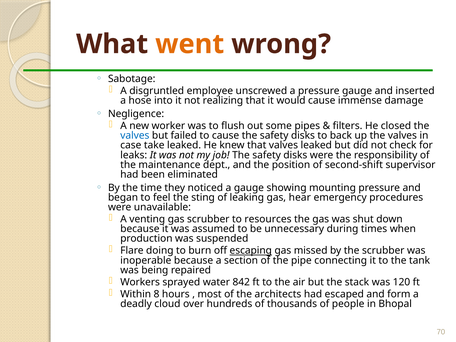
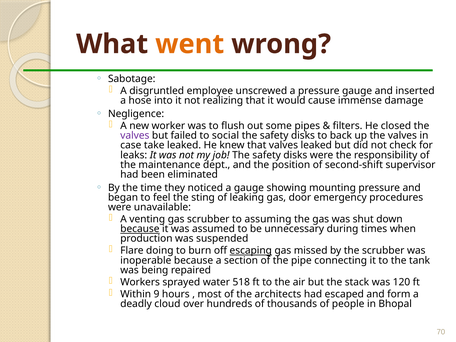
valves at (135, 136) colour: blue -> purple
to cause: cause -> social
hear: hear -> door
resources: resources -> assuming
because at (140, 229) underline: none -> present
842: 842 -> 518
8: 8 -> 9
